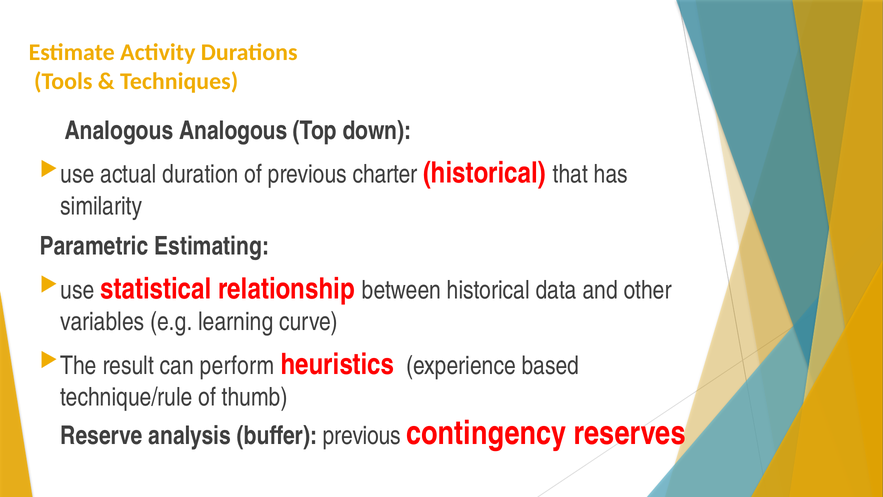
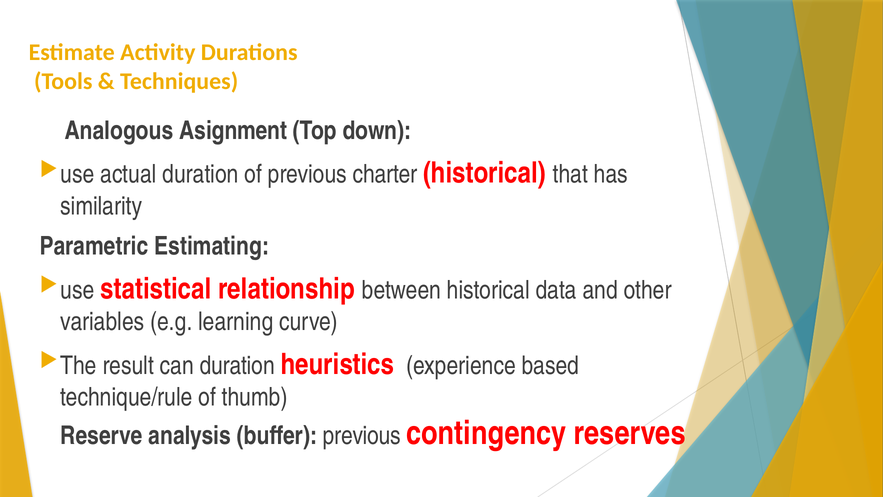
Analogous Analogous: Analogous -> Asignment
can perform: perform -> duration
